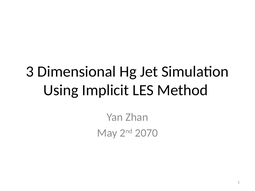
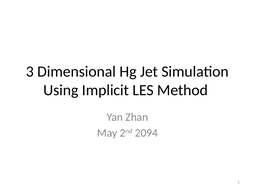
2070: 2070 -> 2094
